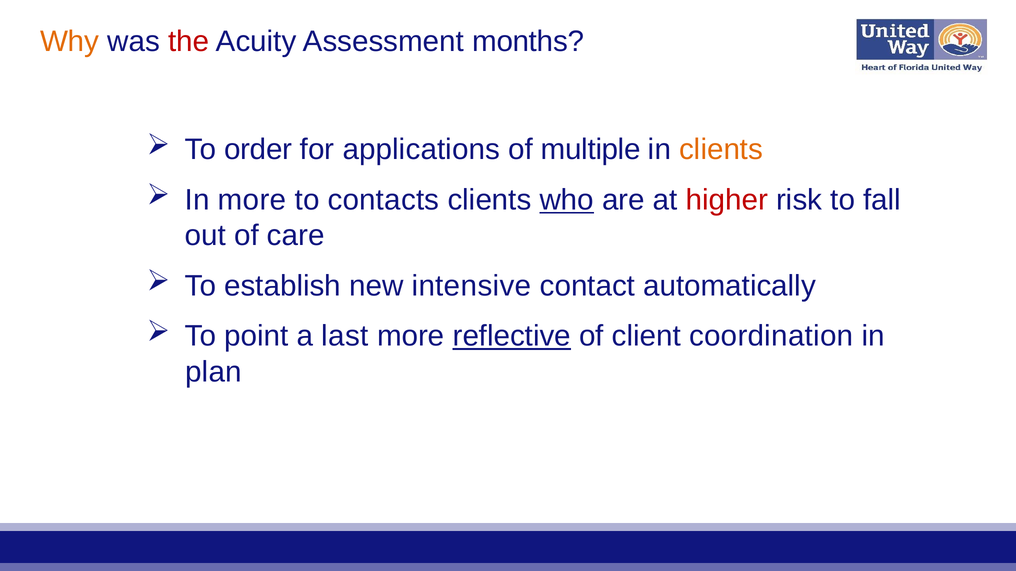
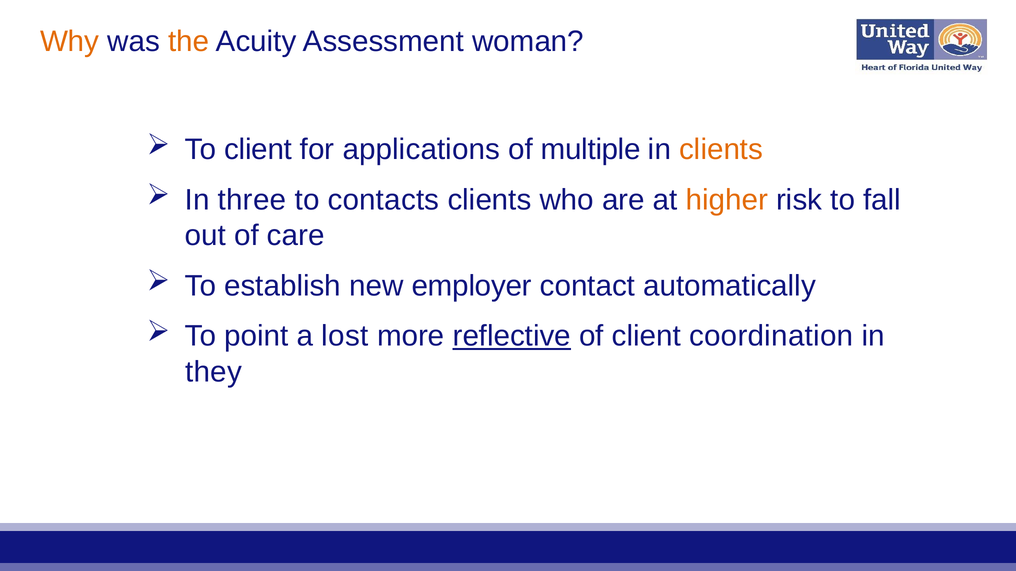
the colour: red -> orange
months: months -> woman
To order: order -> client
In more: more -> three
who underline: present -> none
higher colour: red -> orange
intensive: intensive -> employer
last: last -> lost
plan: plan -> they
